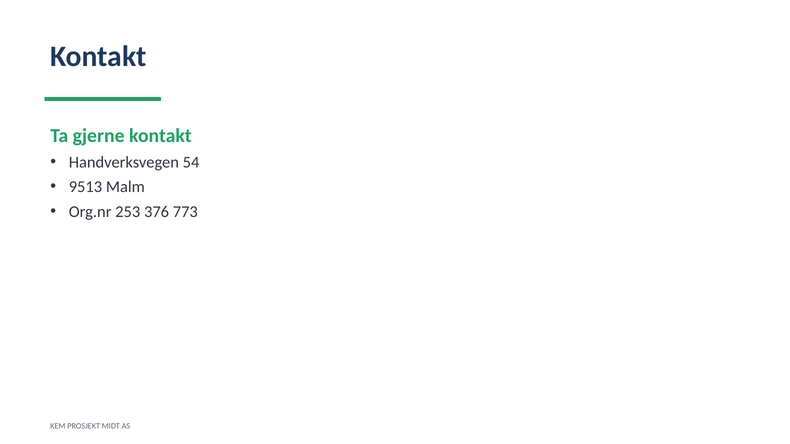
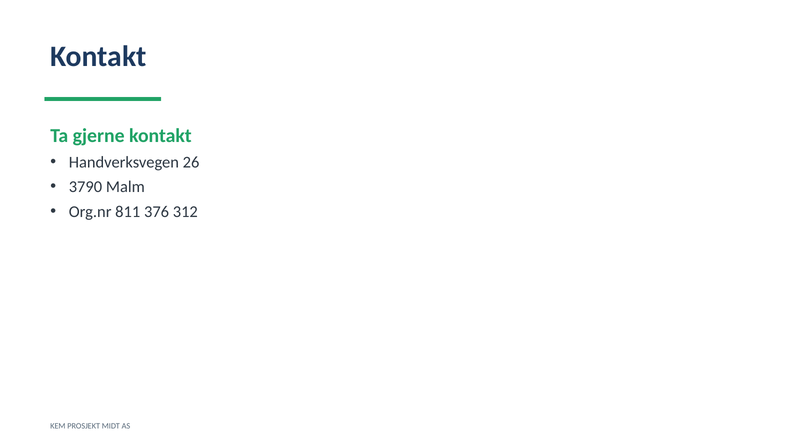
54: 54 -> 26
9513: 9513 -> 3790
253: 253 -> 811
773: 773 -> 312
